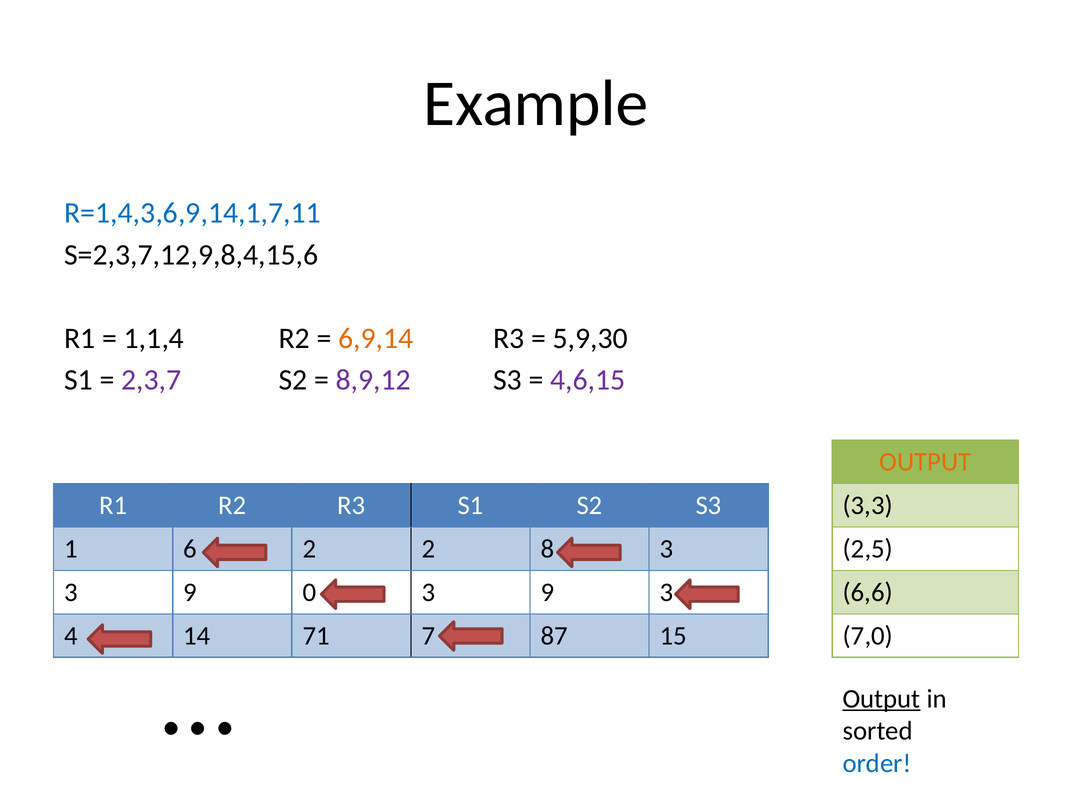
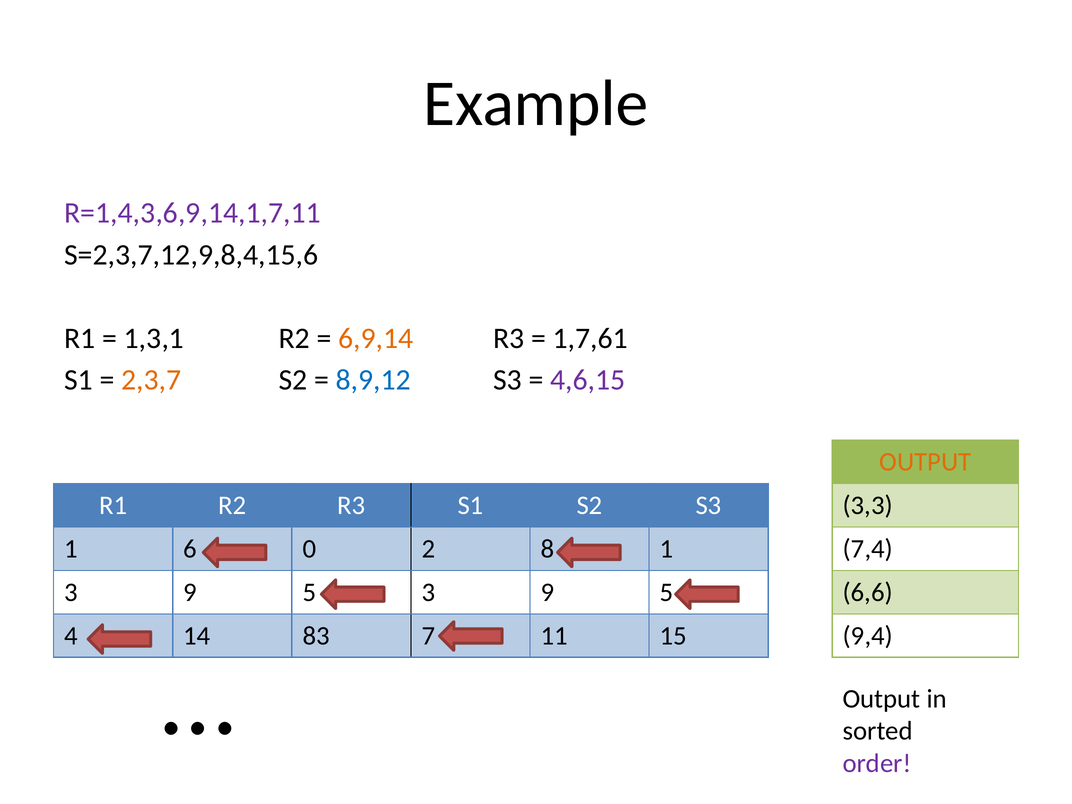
R=1,4,3,6,9,14,1,7,11 colour: blue -> purple
1,1,4: 1,1,4 -> 1,3,1
5,9,30: 5,9,30 -> 1,7,61
2,3,7 colour: purple -> orange
8,9,12 colour: purple -> blue
6 2: 2 -> 0
8 3: 3 -> 1
2,5: 2,5 -> 7,4
0 at (309, 592): 0 -> 5
3 at (667, 592): 3 -> 5
71: 71 -> 83
87: 87 -> 11
7,0: 7,0 -> 9,4
Output at (882, 699) underline: present -> none
order colour: blue -> purple
